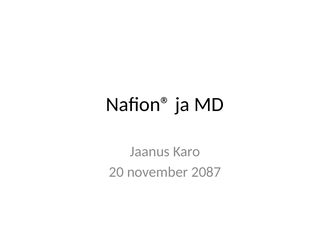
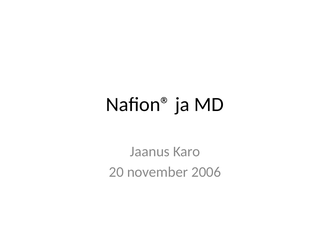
2087: 2087 -> 2006
